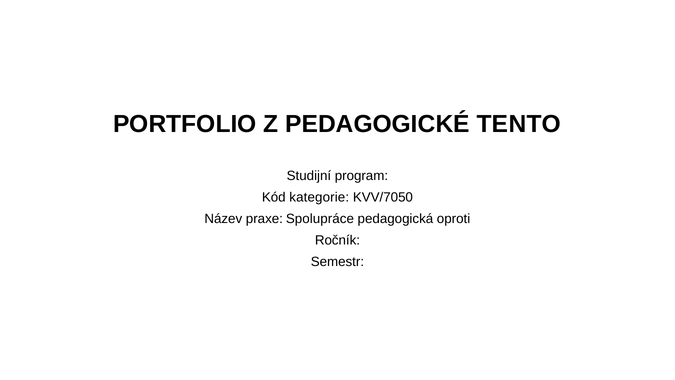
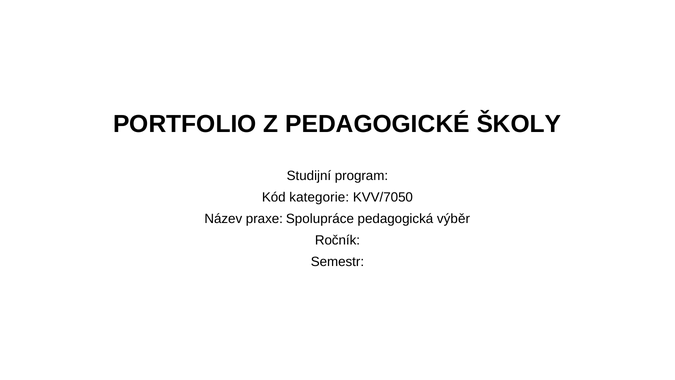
TENTO: TENTO -> ŠKOLY
oproti: oproti -> výběr
